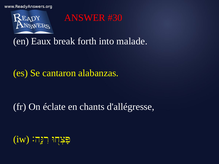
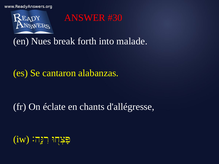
Eaux: Eaux -> Nues
